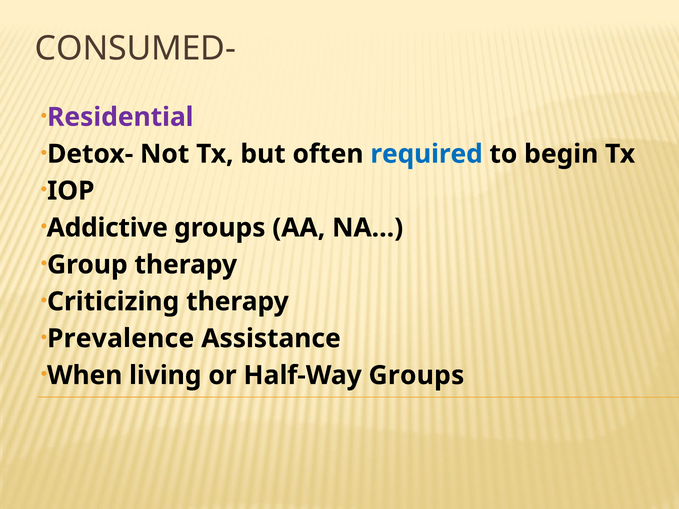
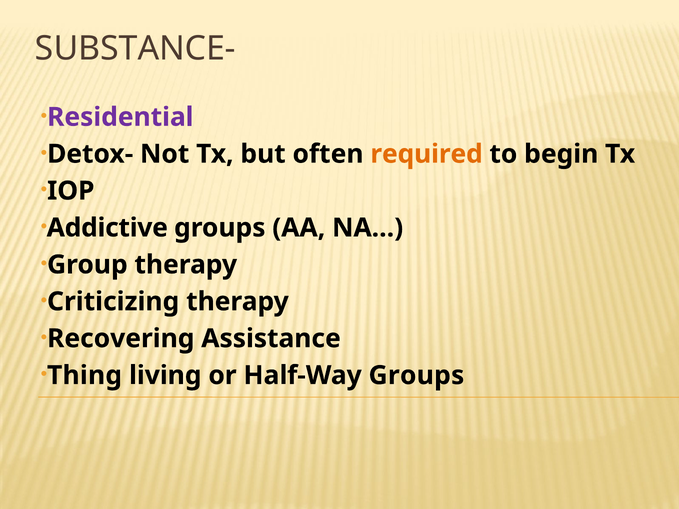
CONSUMED-: CONSUMED- -> SUBSTANCE-
required colour: blue -> orange
Prevalence: Prevalence -> Recovering
When: When -> Thing
